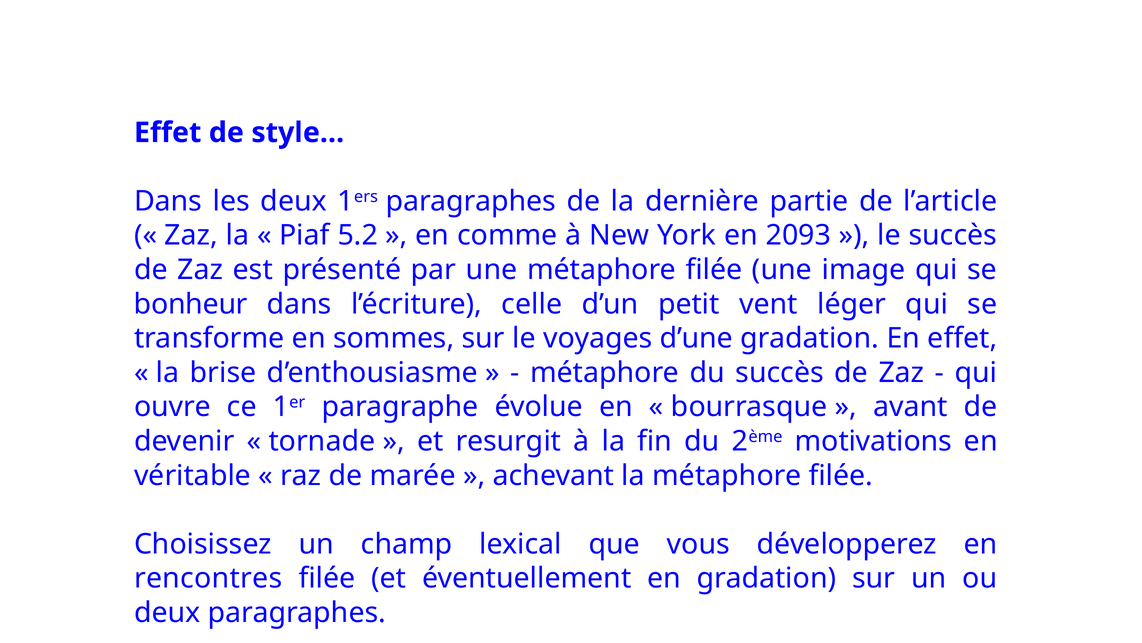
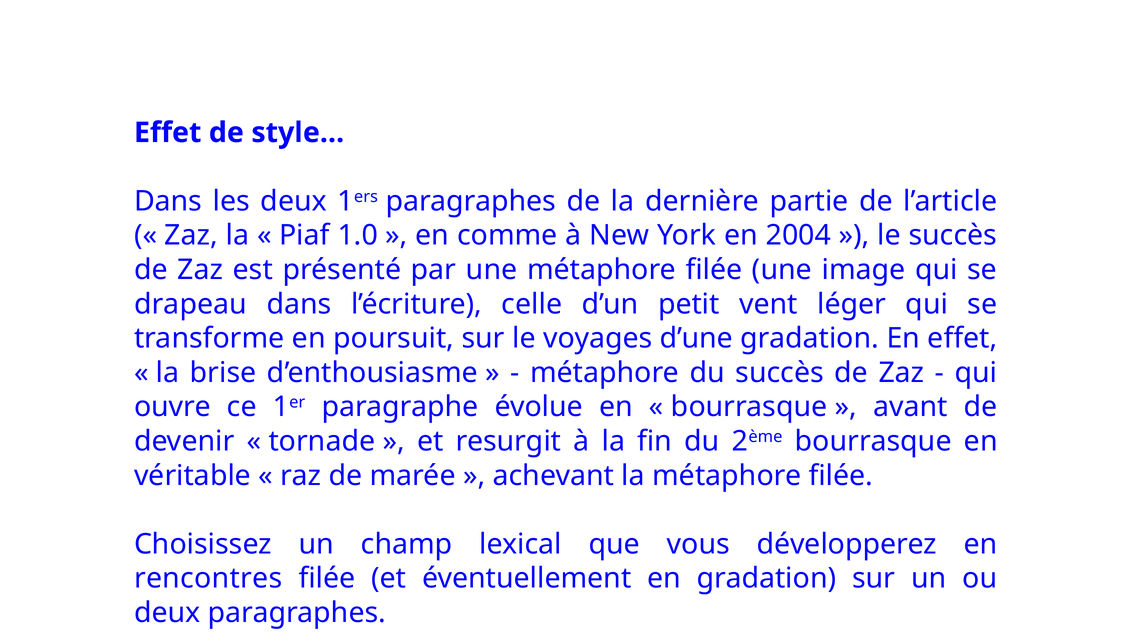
5.2: 5.2 -> 1.0
2093: 2093 -> 2004
bonheur: bonheur -> drapeau
sommes: sommes -> poursuit
2ème motivations: motivations -> bourrasque
